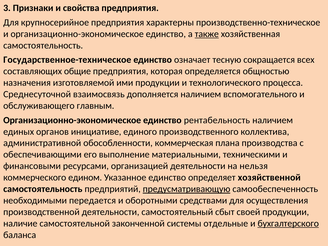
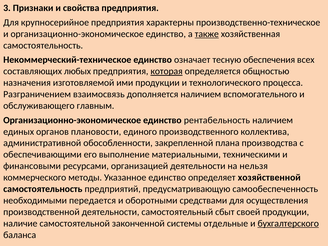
Государственное-техническое: Государственное-техническое -> Некоммерческий-техническое
сокращается: сокращается -> обеспечения
общие: общие -> любых
которая underline: none -> present
Среднесуточной: Среднесуточной -> Разграничением
инициативе: инициативе -> плановости
коммерческая: коммерческая -> закрепленной
едином: едином -> методы
предусматривающую underline: present -> none
